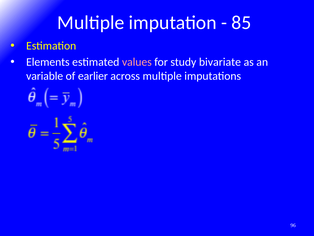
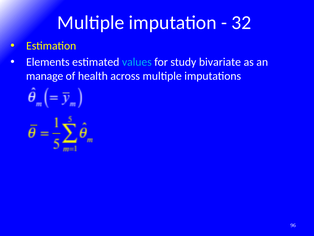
85: 85 -> 32
values colour: pink -> light blue
variable: variable -> manage
earlier: earlier -> health
